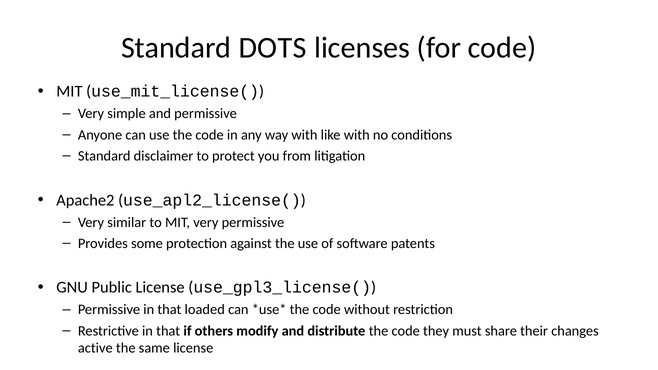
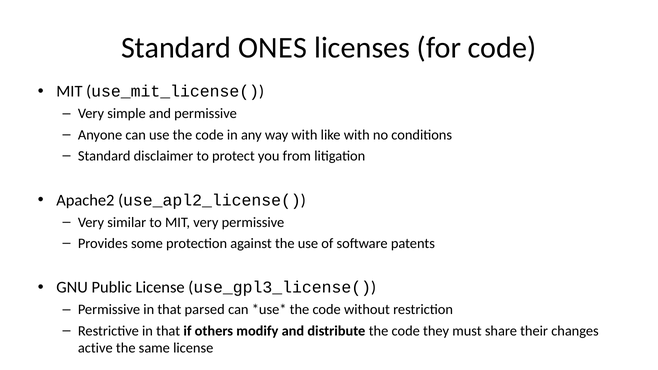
DOTS: DOTS -> ONES
loaded: loaded -> parsed
